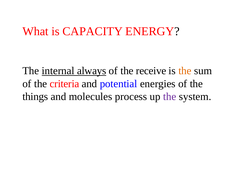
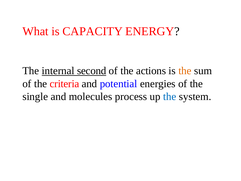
always: always -> second
receive: receive -> actions
things: things -> single
the at (170, 96) colour: purple -> blue
